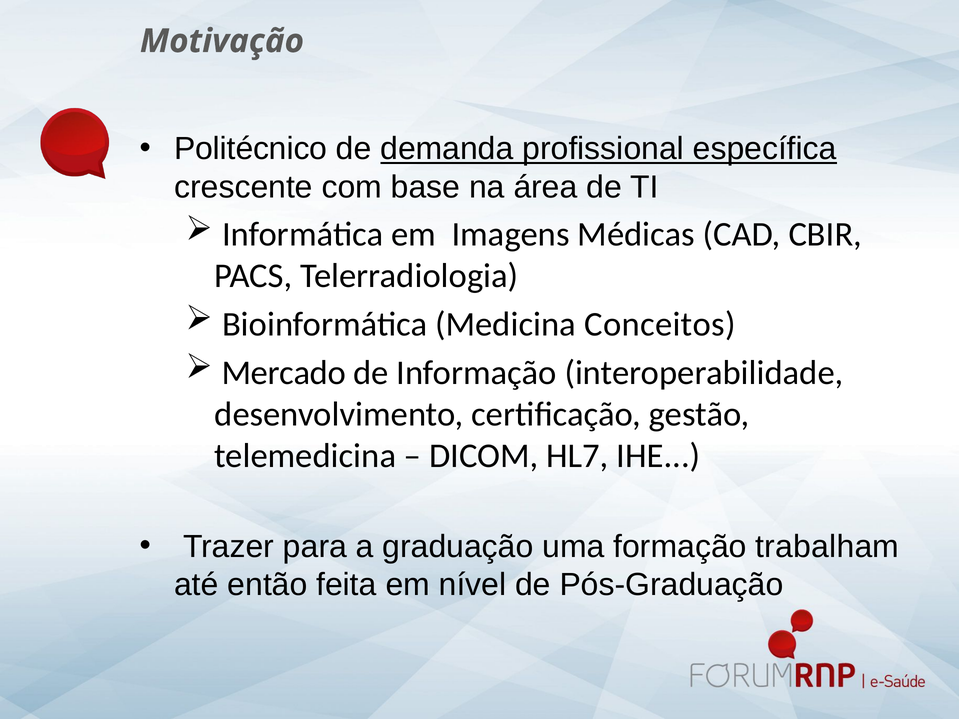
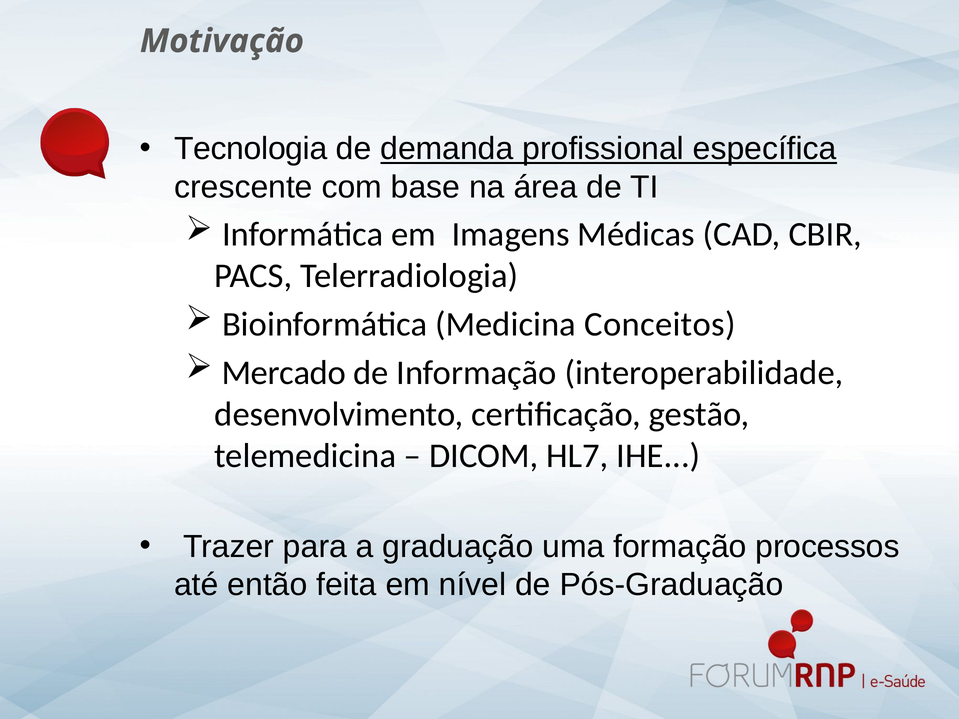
Politécnico: Politécnico -> Tecnologia
trabalham: trabalham -> processos
